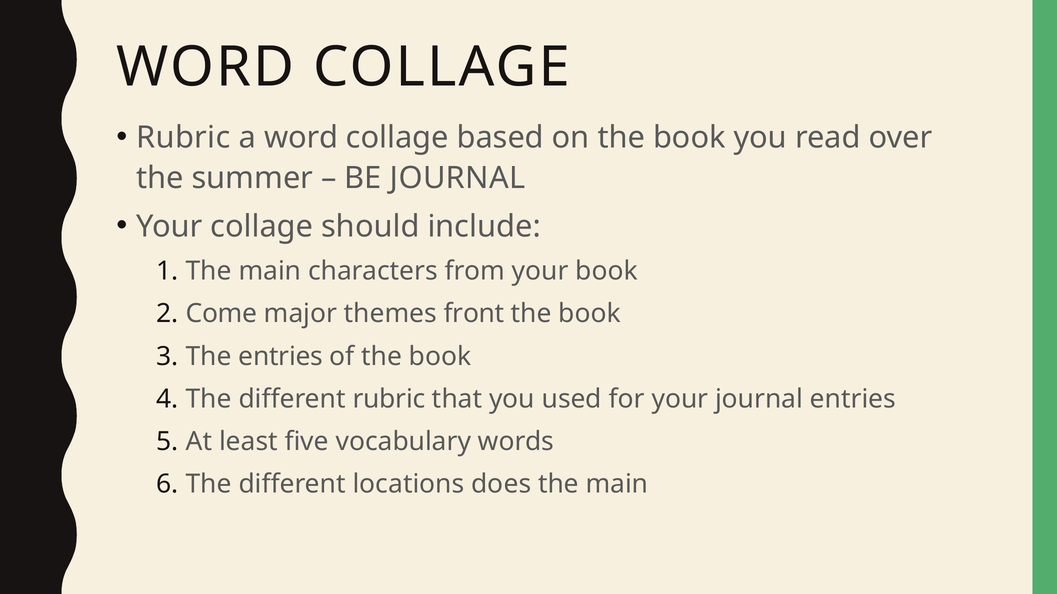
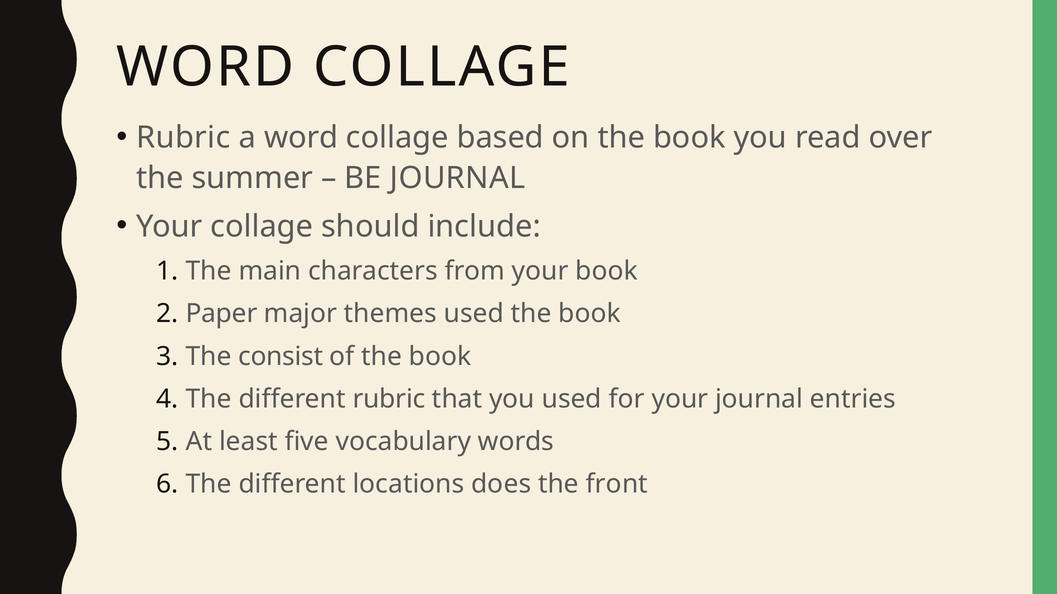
Come: Come -> Paper
themes front: front -> used
The entries: entries -> consist
main at (617, 484): main -> front
